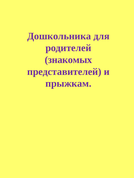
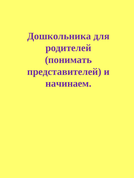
знакомых: знакомых -> понимать
прыжкам: прыжкам -> начинаем
